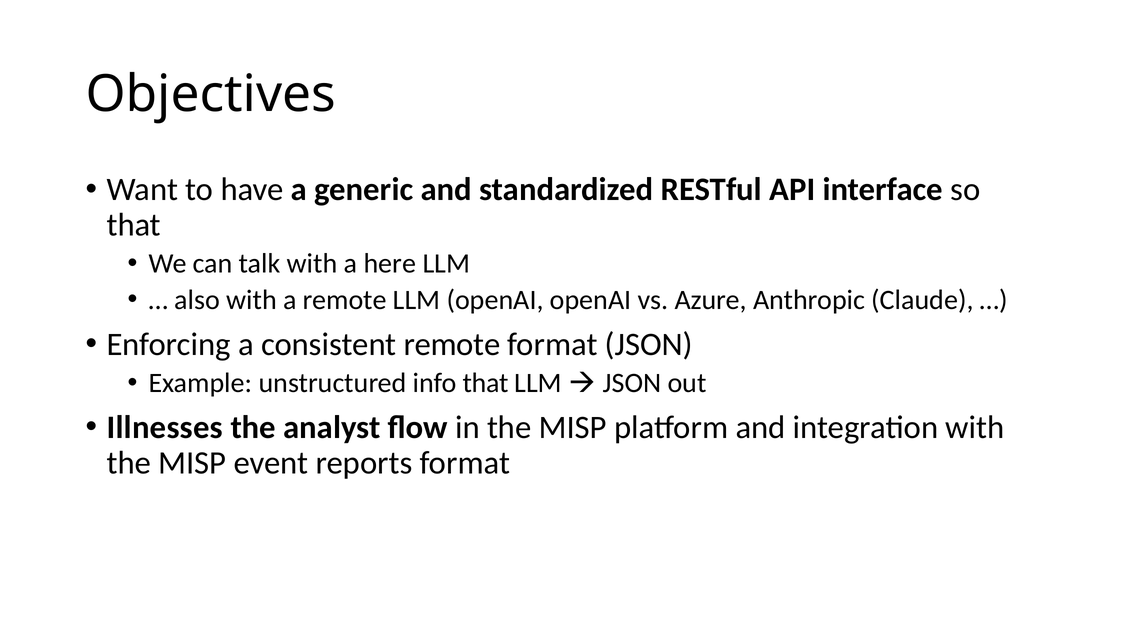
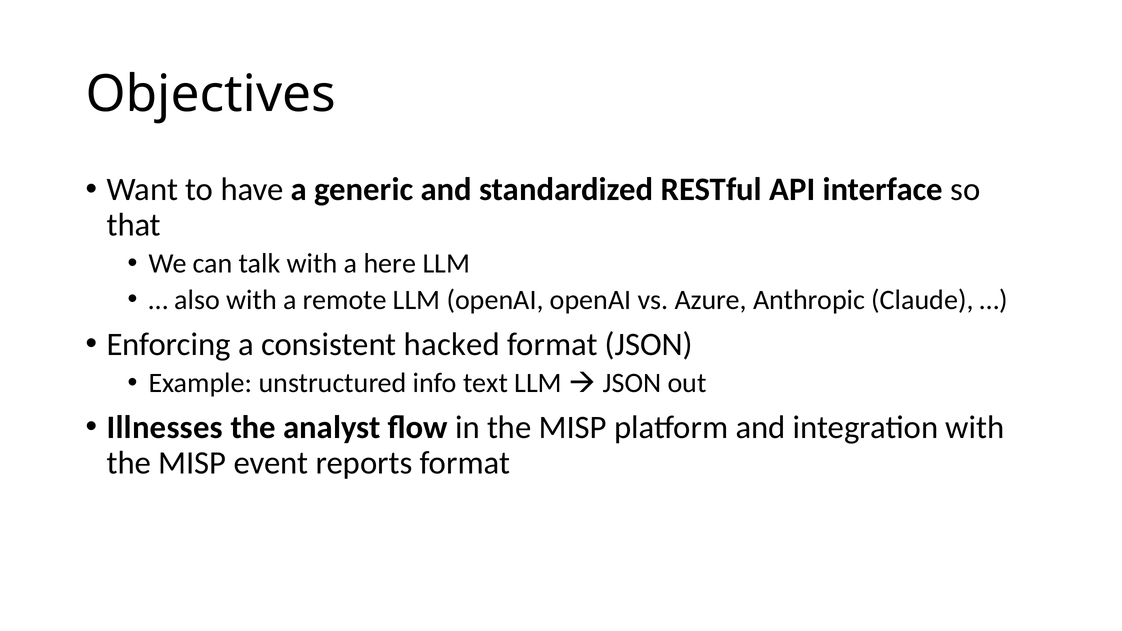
consistent remote: remote -> hacked
info that: that -> text
